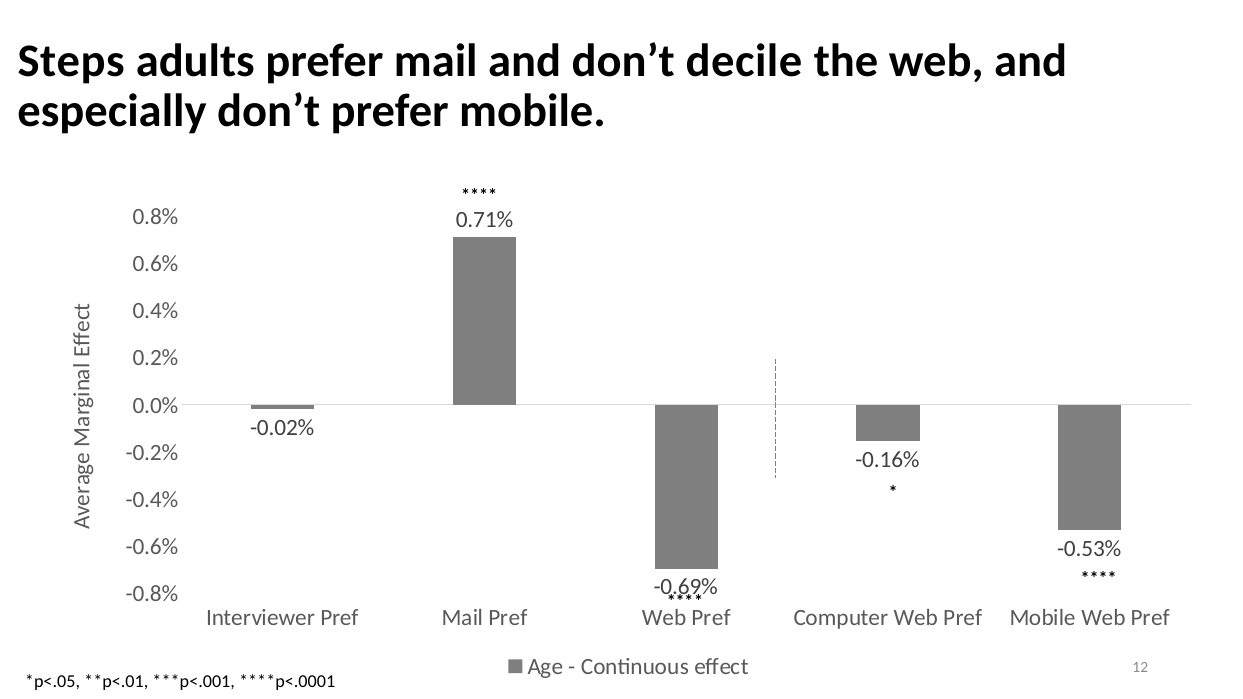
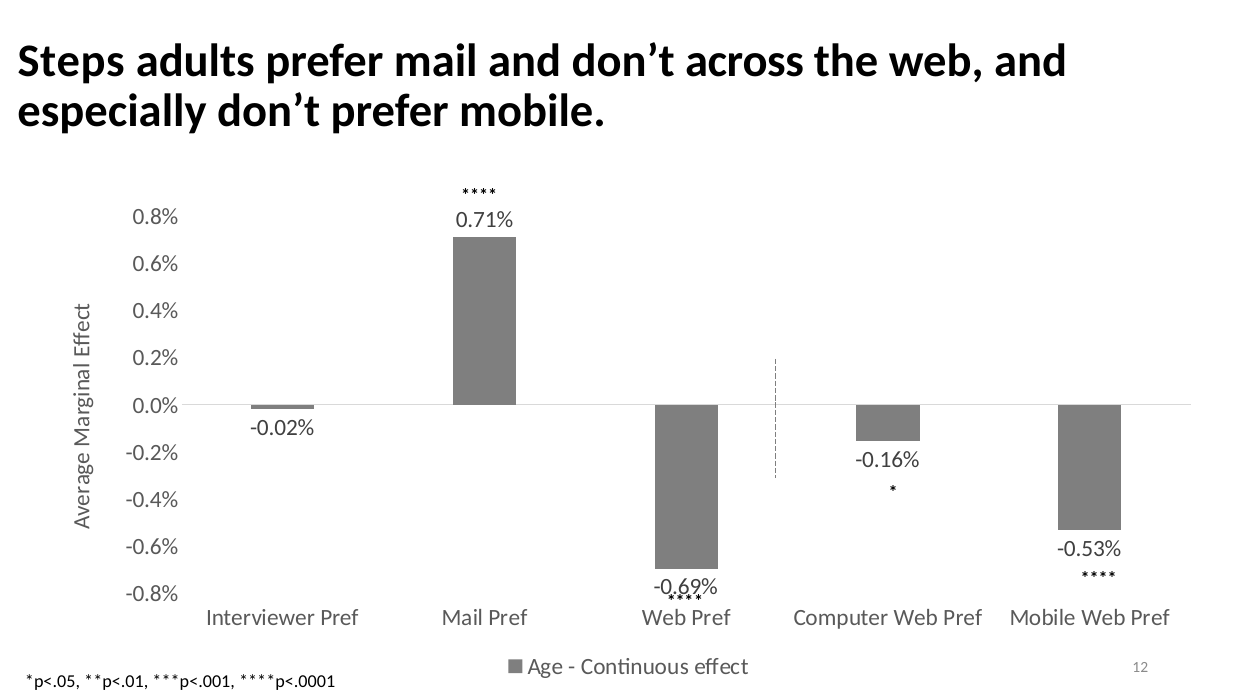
decile: decile -> across
